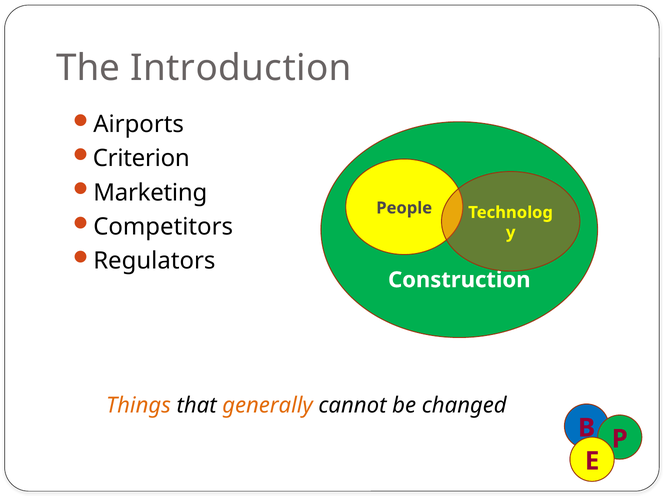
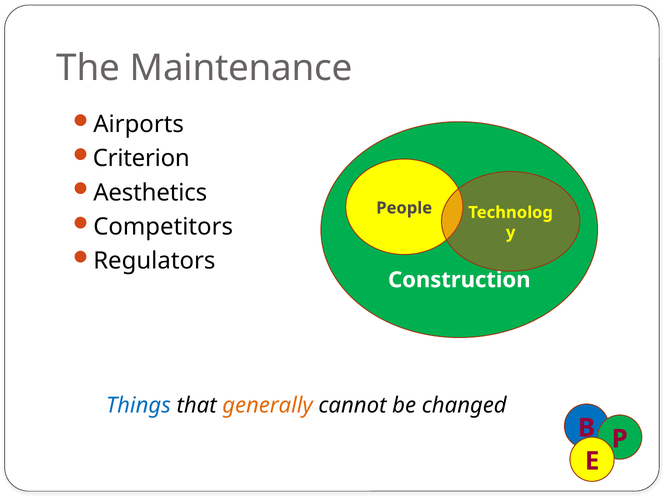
Introduction: Introduction -> Maintenance
Marketing: Marketing -> Aesthetics
Things colour: orange -> blue
